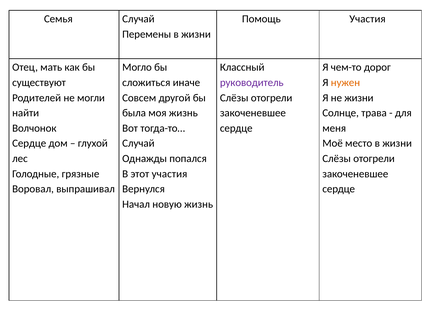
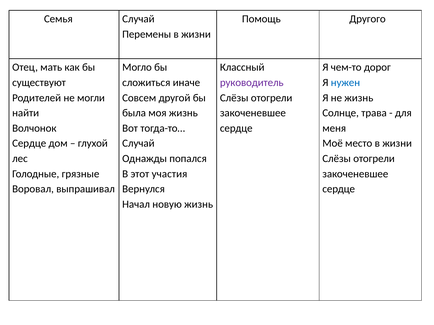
Помощь Участия: Участия -> Другого
нужен colour: orange -> blue
не жизни: жизни -> жизнь
